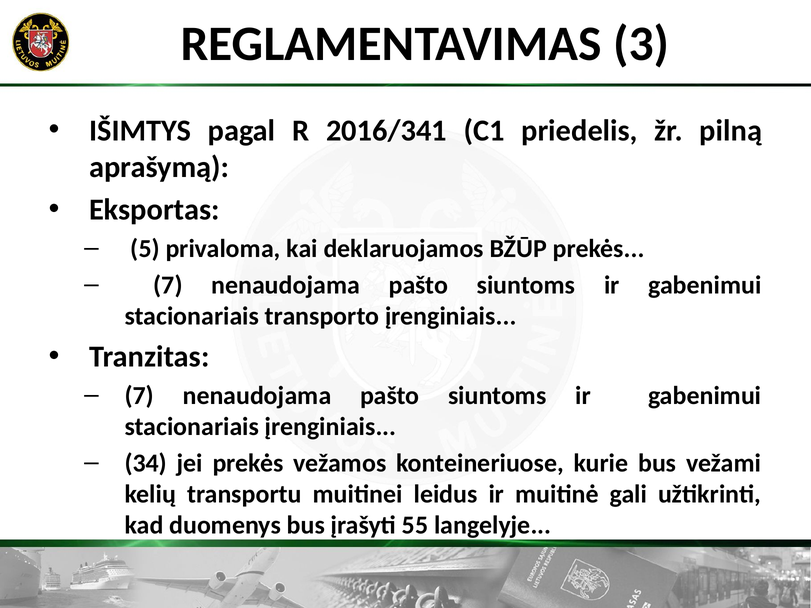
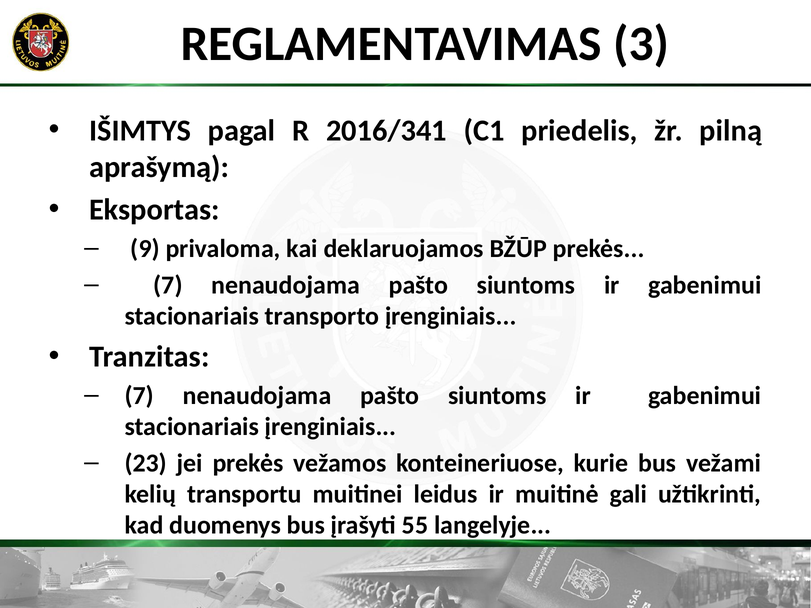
5: 5 -> 9
34: 34 -> 23
